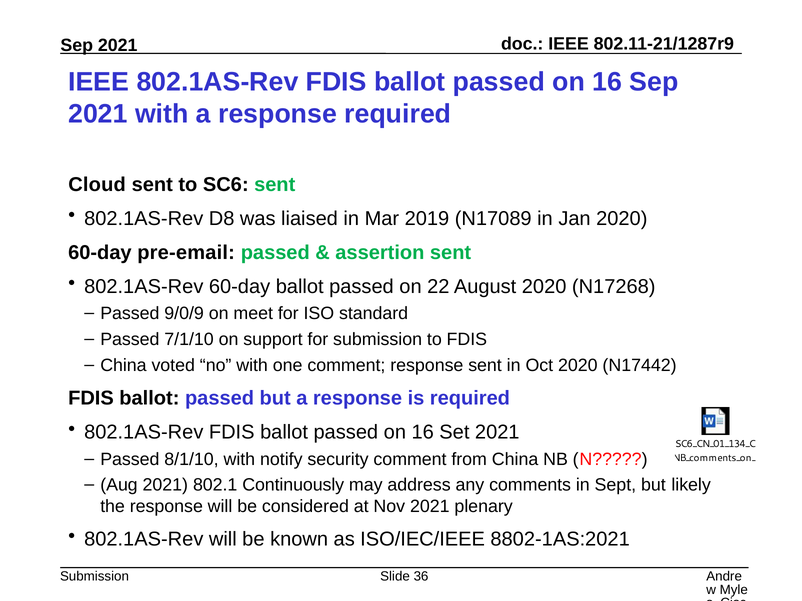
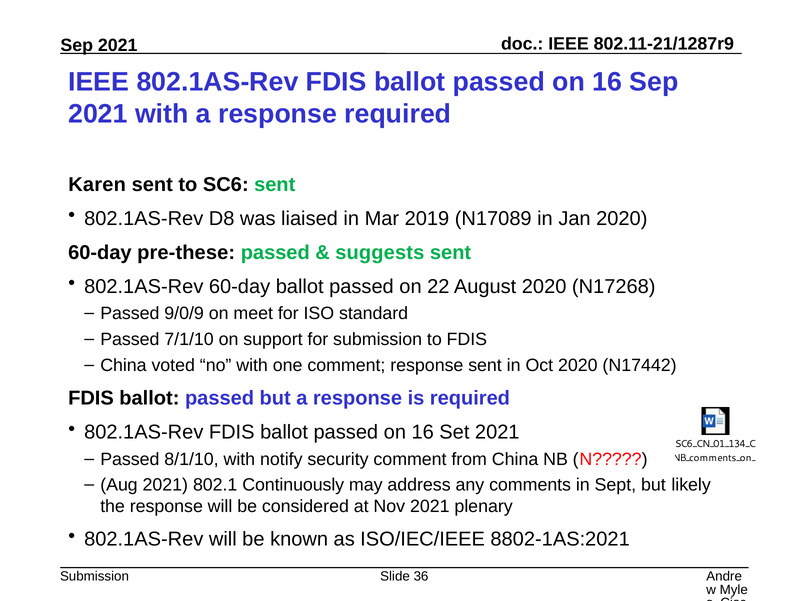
Cloud: Cloud -> Karen
pre-email: pre-email -> pre-these
assertion: assertion -> suggests
